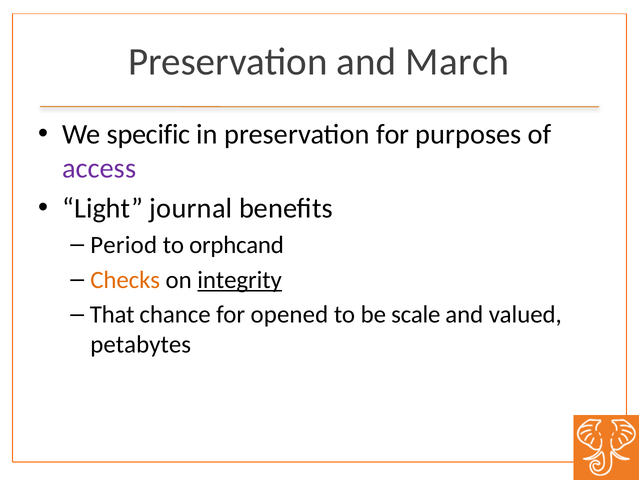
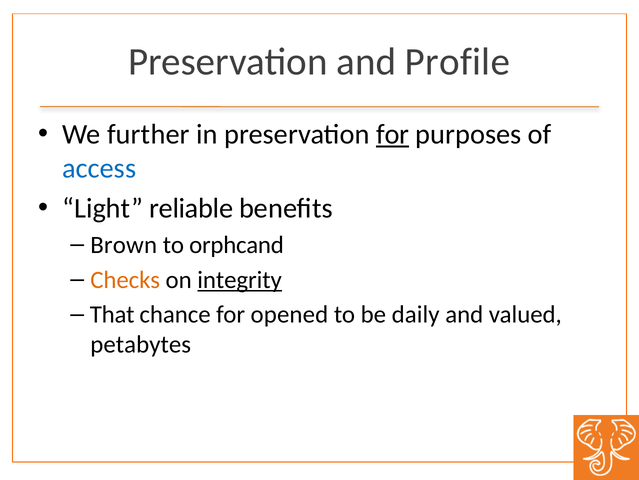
March: March -> Profile
specific: specific -> further
for at (393, 134) underline: none -> present
access colour: purple -> blue
journal: journal -> reliable
Period: Period -> Brown
scale: scale -> daily
